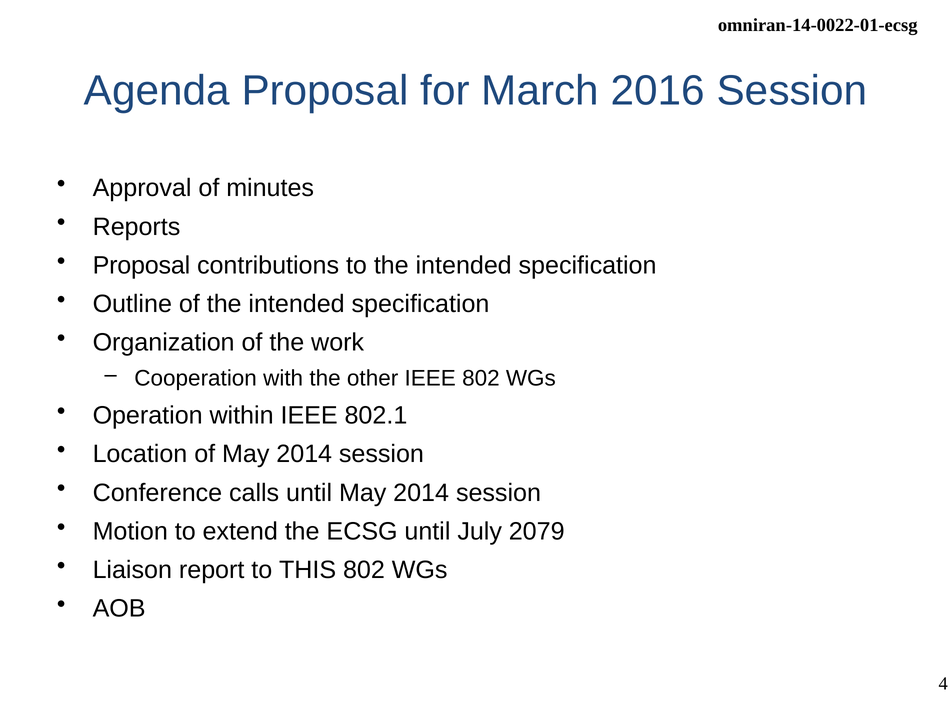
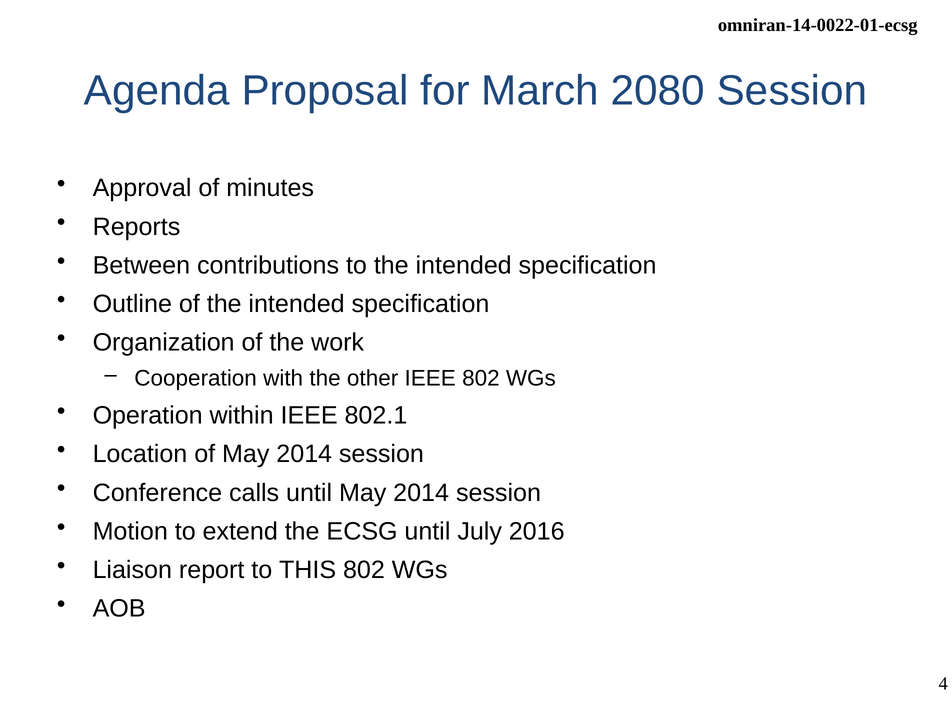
2016: 2016 -> 2080
Proposal at (141, 265): Proposal -> Between
2079: 2079 -> 2016
